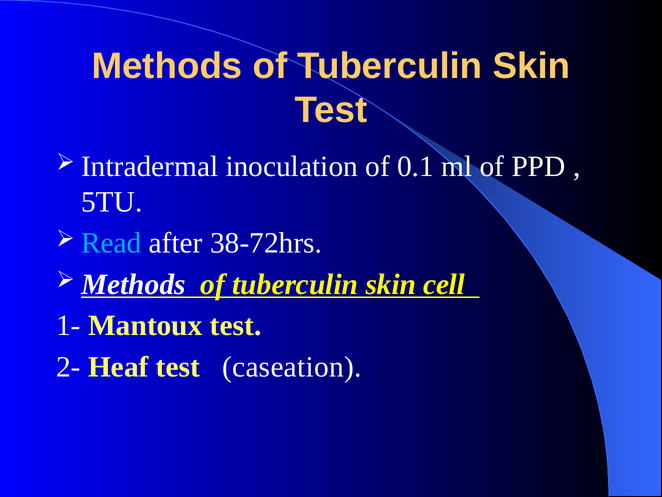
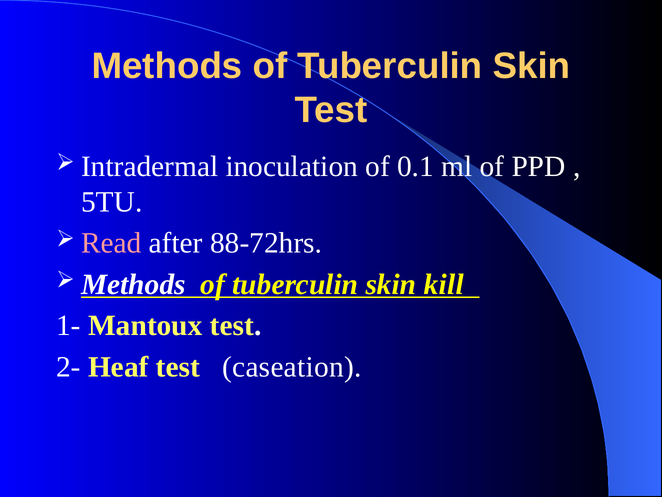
Read colour: light blue -> pink
38-72hrs: 38-72hrs -> 88-72hrs
cell: cell -> kill
